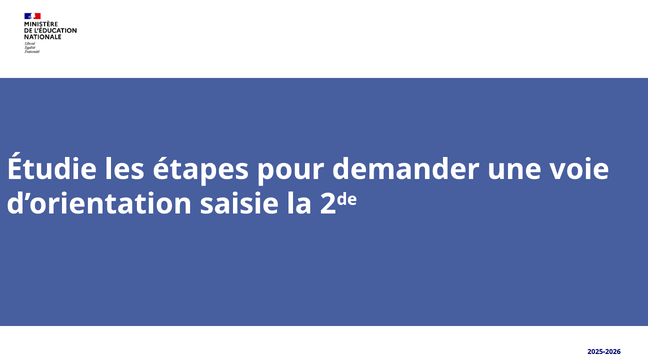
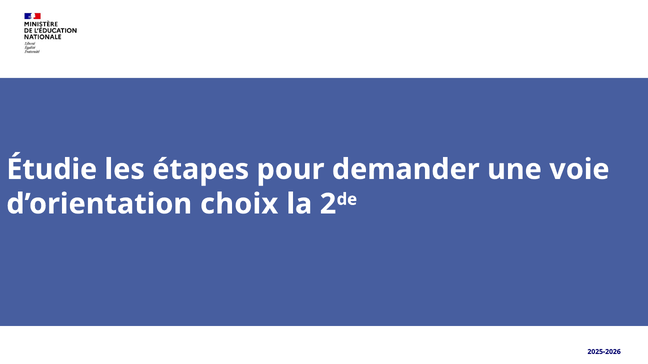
saisie: saisie -> choix
